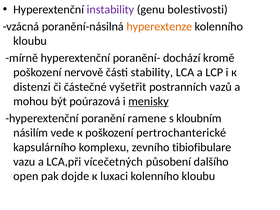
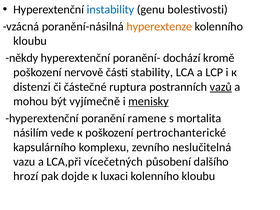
instability colour: purple -> blue
mírně: mírně -> někdy
vyšetřit: vyšetřit -> ruptura
vazů underline: none -> present
poúrazová: poúrazová -> vyjímečně
kloubním: kloubním -> mortalita
tibiofibulare: tibiofibulare -> neslučitelná
open: open -> hrozí
